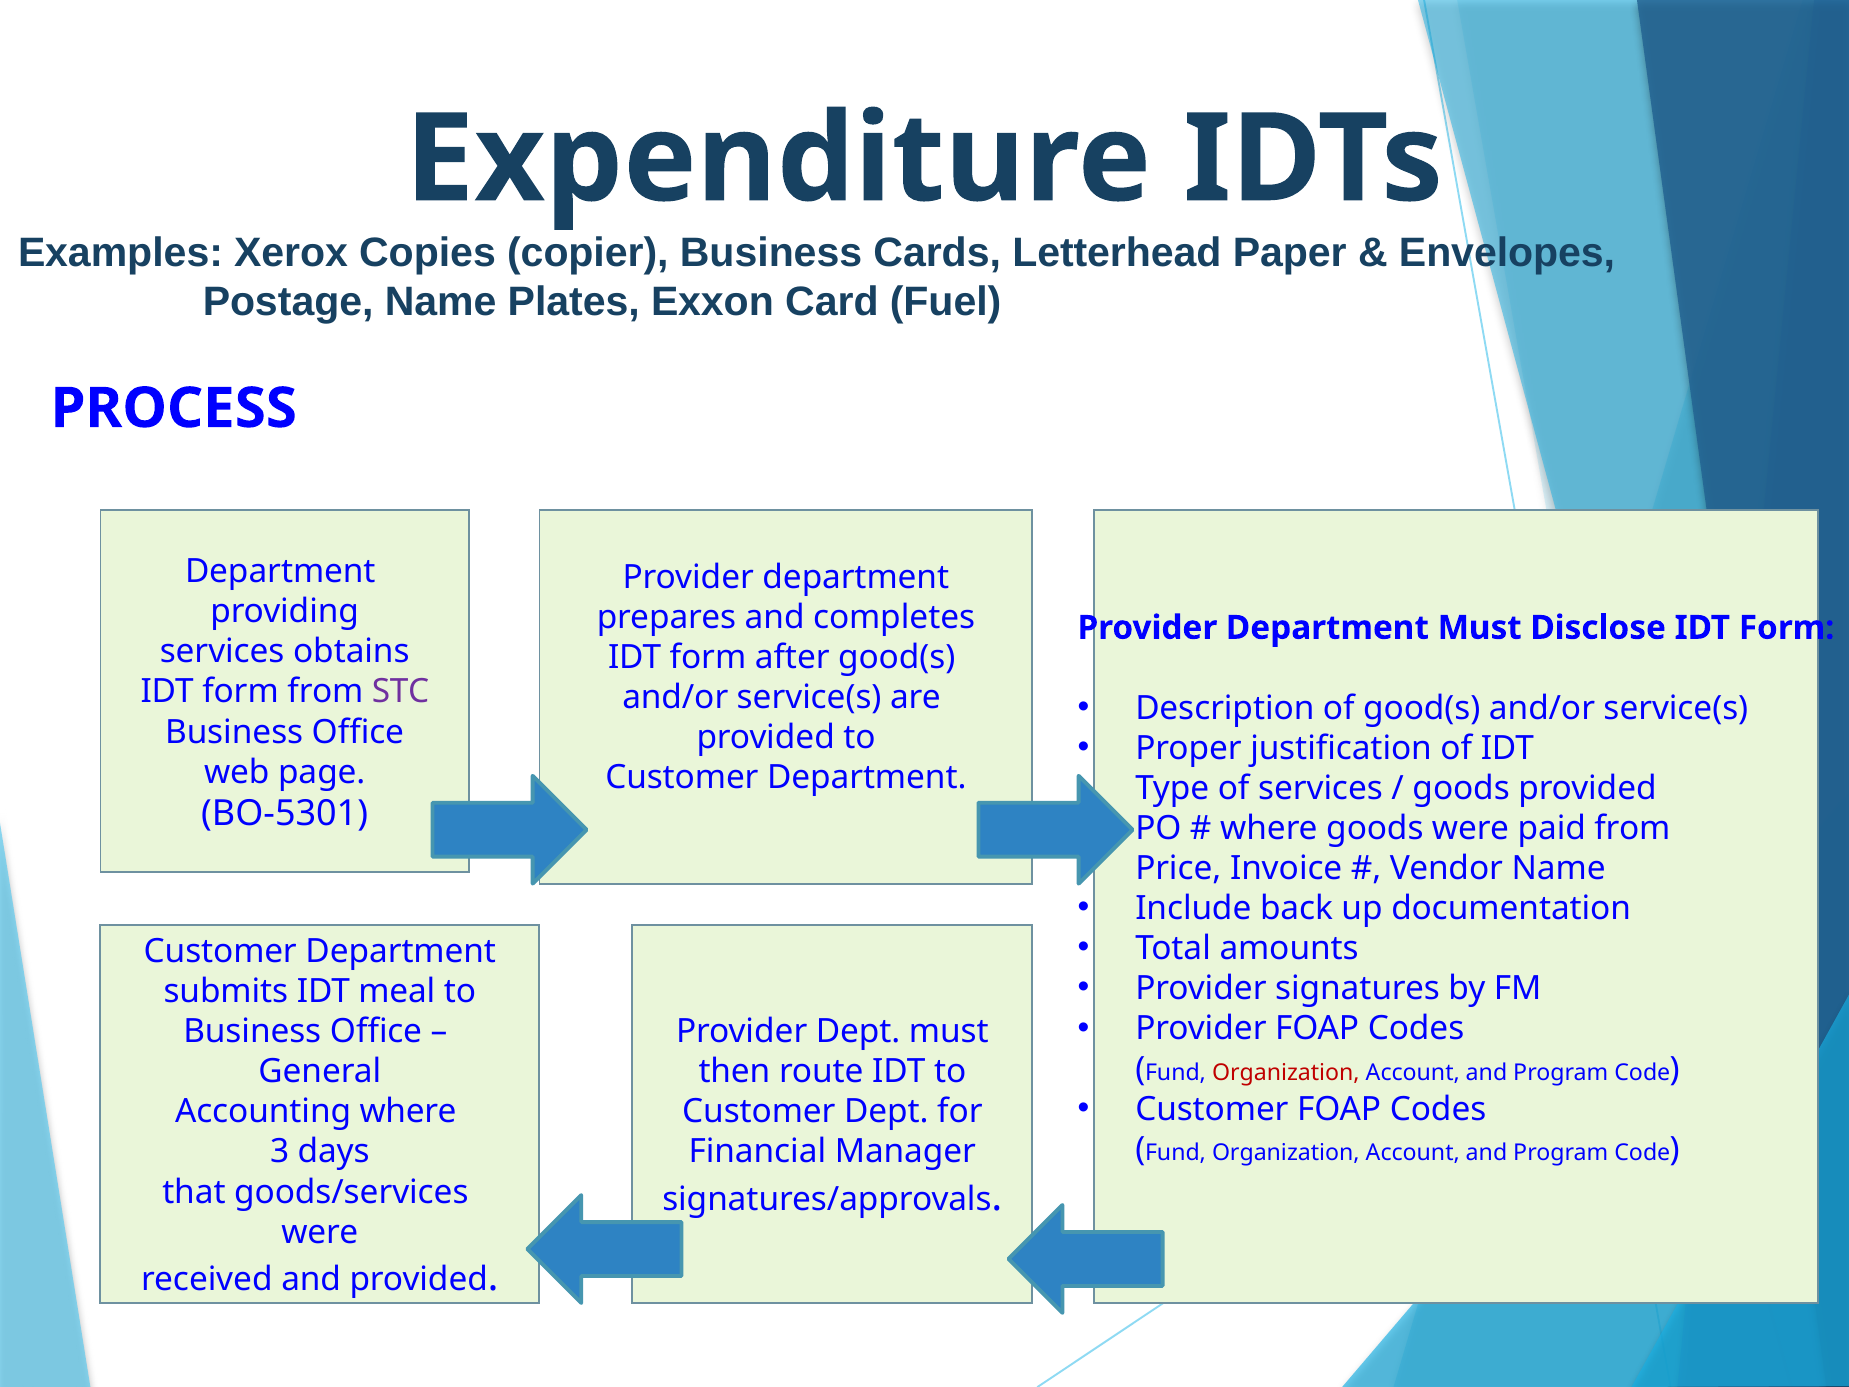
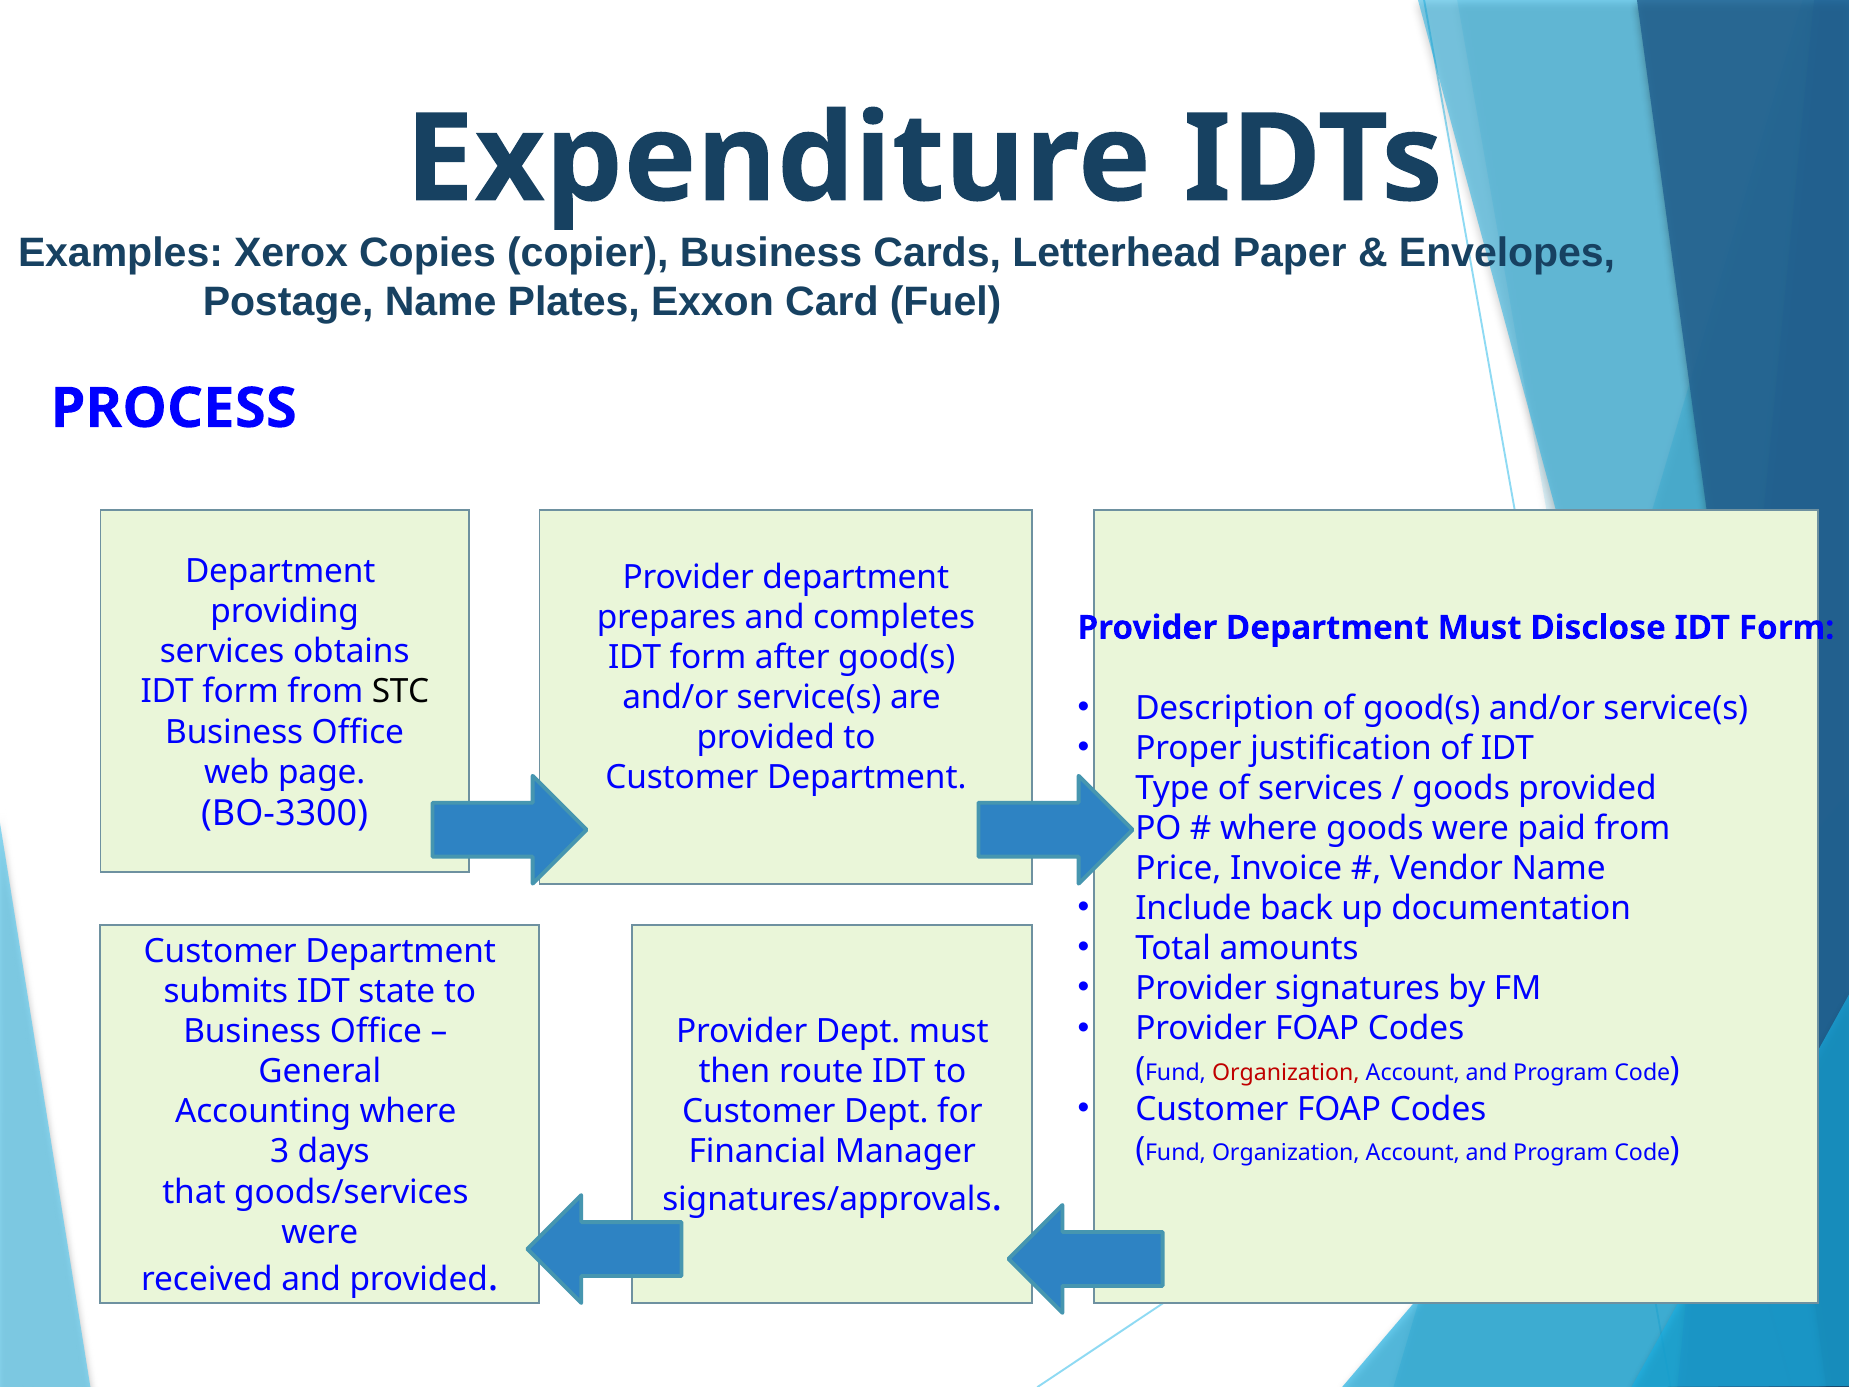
STC colour: purple -> black
BO-5301: BO-5301 -> BO-3300
meal: meal -> state
